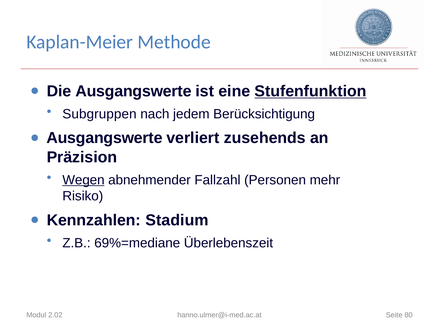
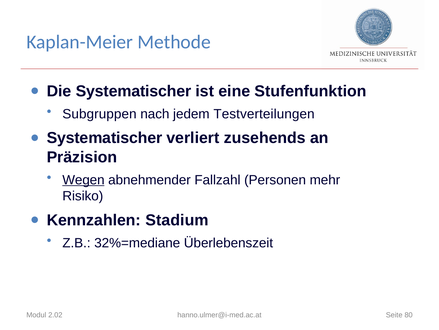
Die Ausgangswerte: Ausgangswerte -> Systematischer
Stufenfunktion underline: present -> none
Berücksichtigung: Berücksichtigung -> Testverteilungen
Ausgangswerte at (104, 138): Ausgangswerte -> Systematischer
69%=mediane: 69%=mediane -> 32%=mediane
